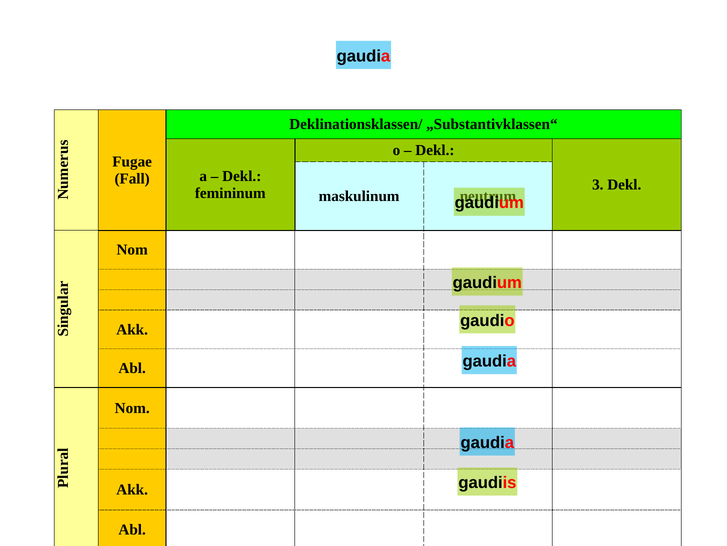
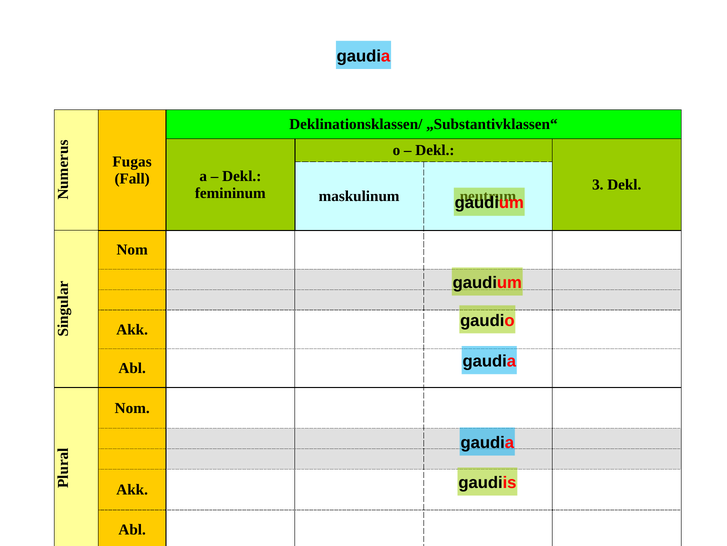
Fugae: Fugae -> Fugas
